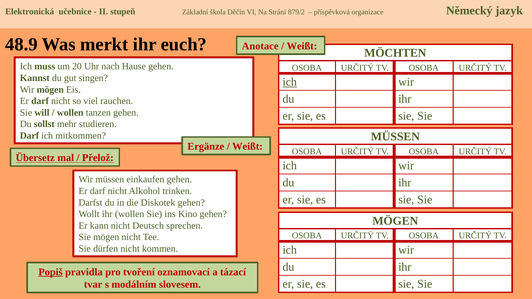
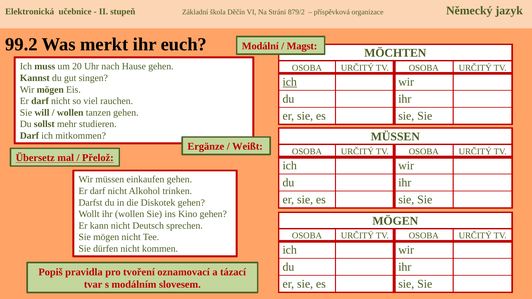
48.9: 48.9 -> 99.2
Anotace: Anotace -> Modální
Weißt at (302, 46): Weißt -> Magst
Popiš underline: present -> none
